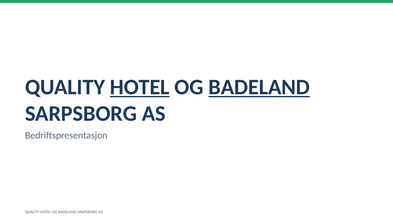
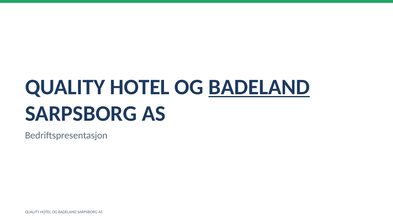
HOTEL at (140, 87) underline: present -> none
